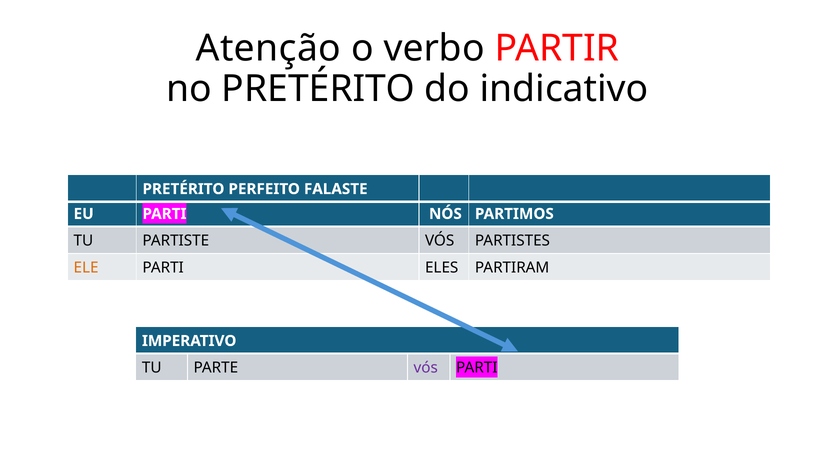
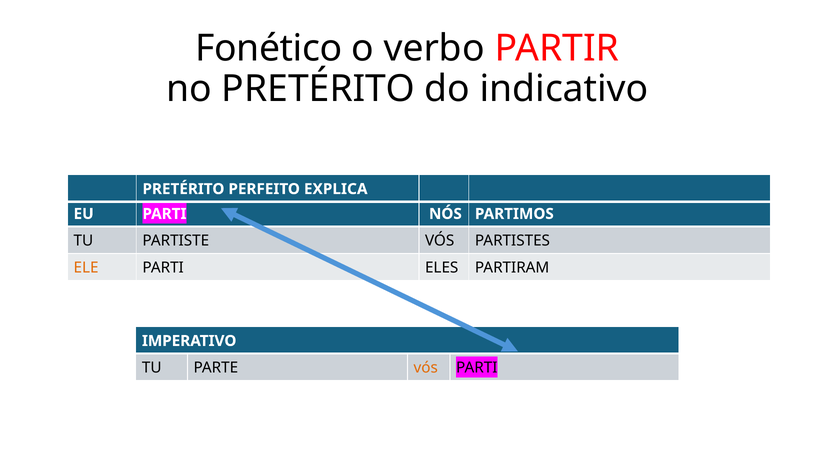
Atenção: Atenção -> Fonético
FALASTE: FALASTE -> EXPLICA
vós at (426, 367) colour: purple -> orange
